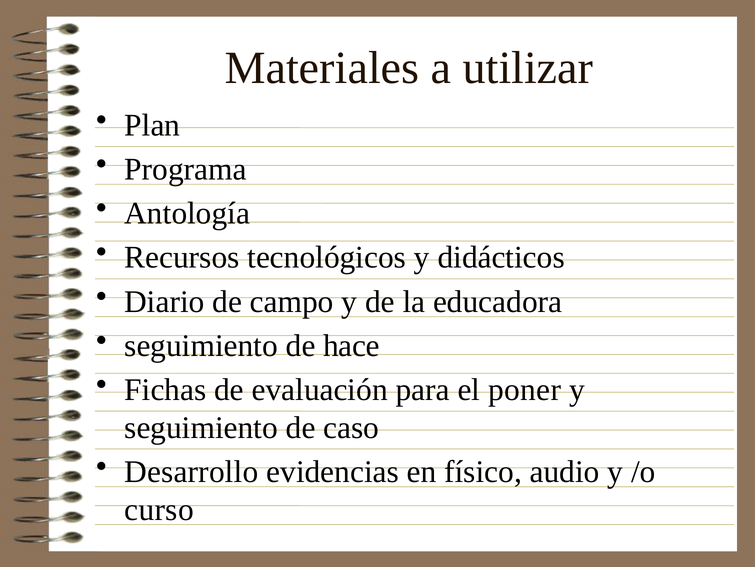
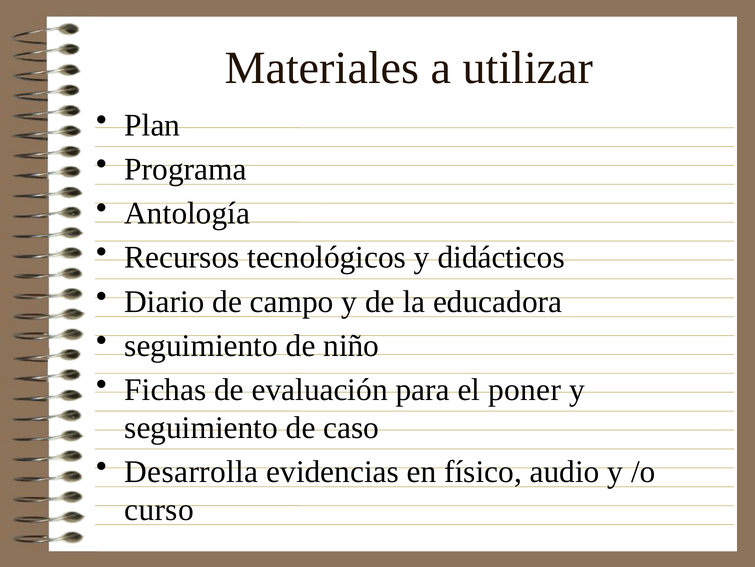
hace: hace -> niño
Desarrollo: Desarrollo -> Desarrolla
